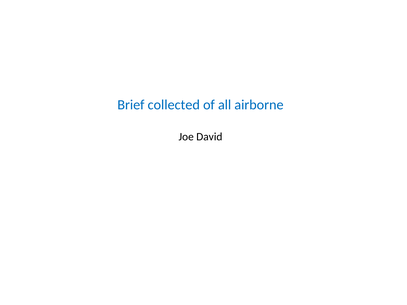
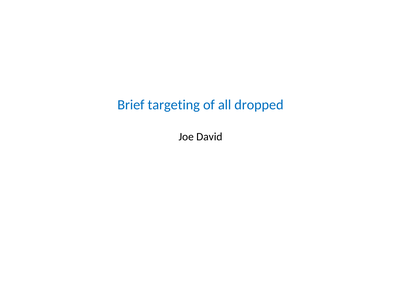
collected: collected -> targeting
airborne: airborne -> dropped
